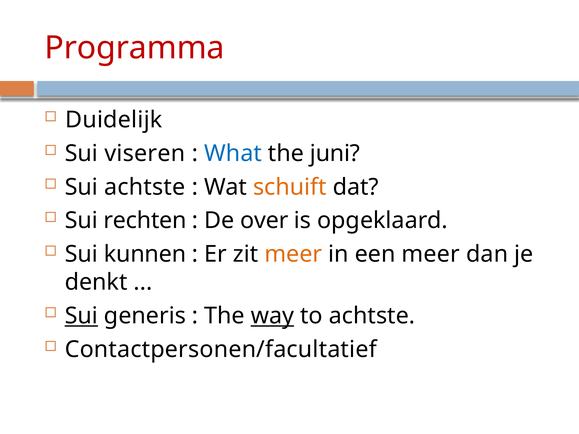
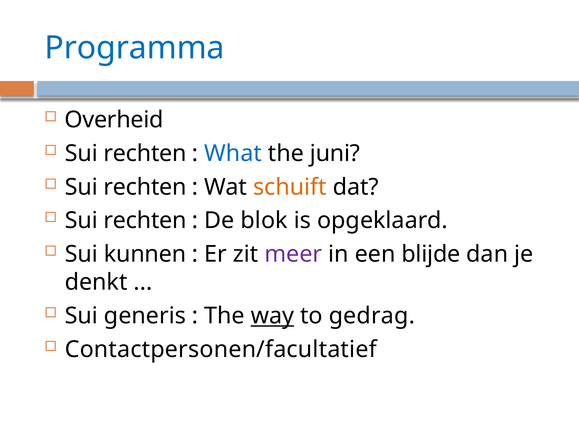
Programma colour: red -> blue
Duidelijk: Duidelijk -> Overheid
viseren at (145, 153): viseren -> rechten
achtste at (145, 187): achtste -> rechten
over: over -> blok
meer at (293, 254) colour: orange -> purple
een meer: meer -> blijde
Sui at (81, 316) underline: present -> none
to achtste: achtste -> gedrag
